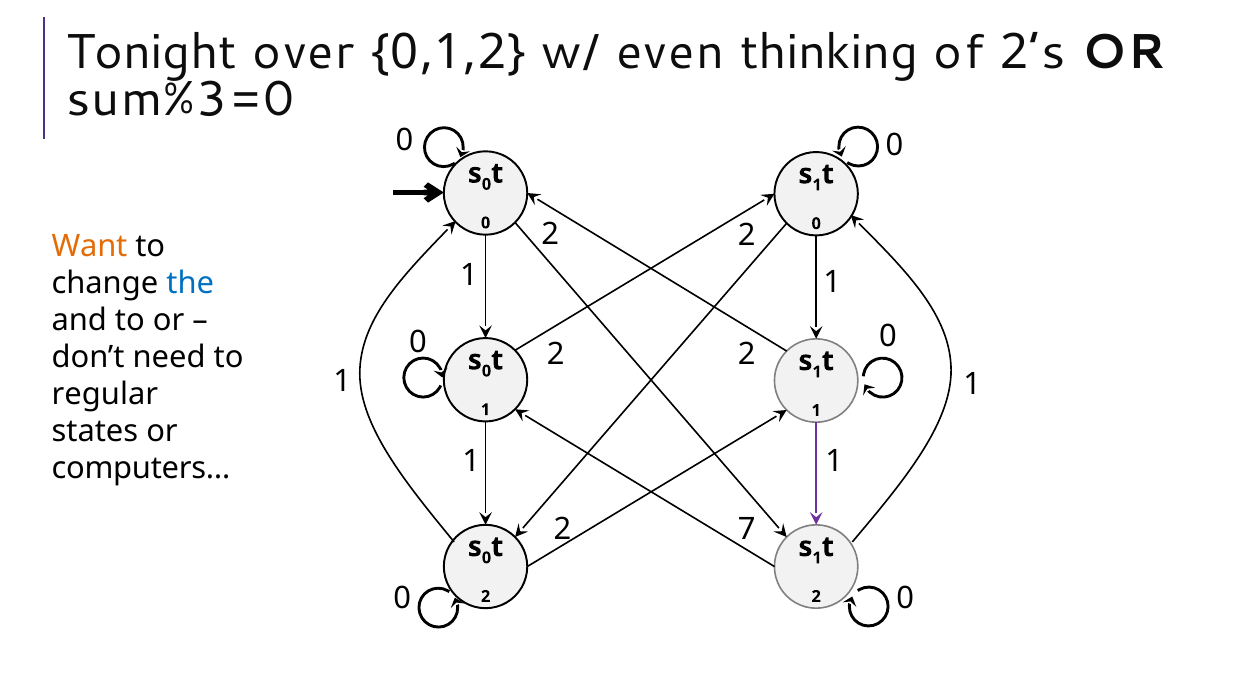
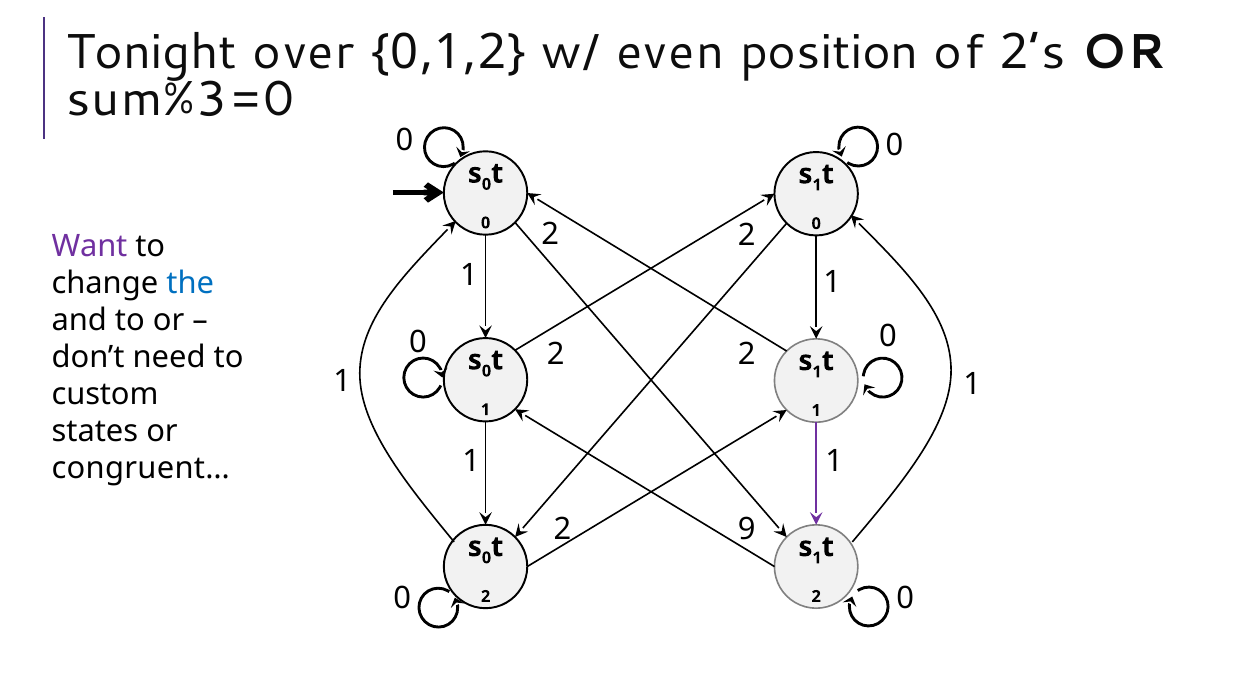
thinking: thinking -> position
Want colour: orange -> purple
regular: regular -> custom
computers…: computers… -> congruent…
7: 7 -> 9
